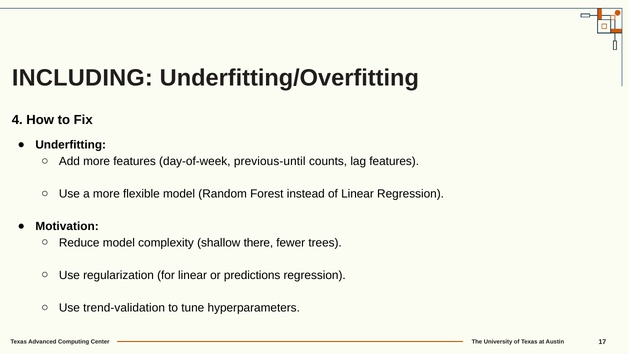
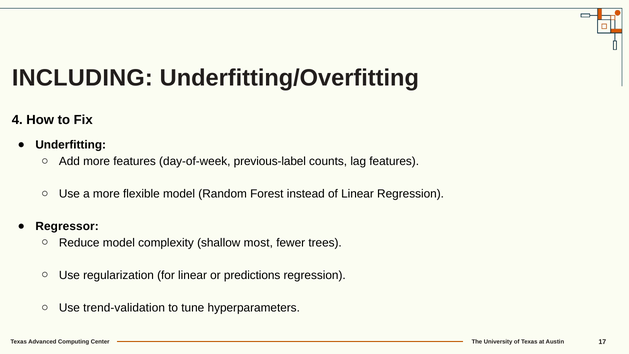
previous-until: previous-until -> previous-label
Motivation: Motivation -> Regressor
there: there -> most
